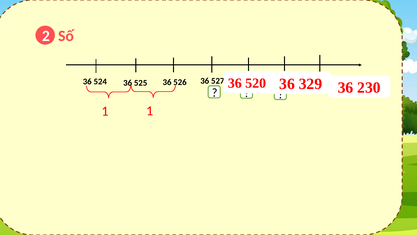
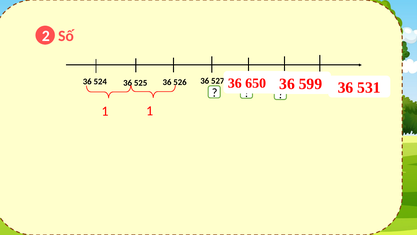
520: 520 -> 650
329: 329 -> 599
230: 230 -> 531
